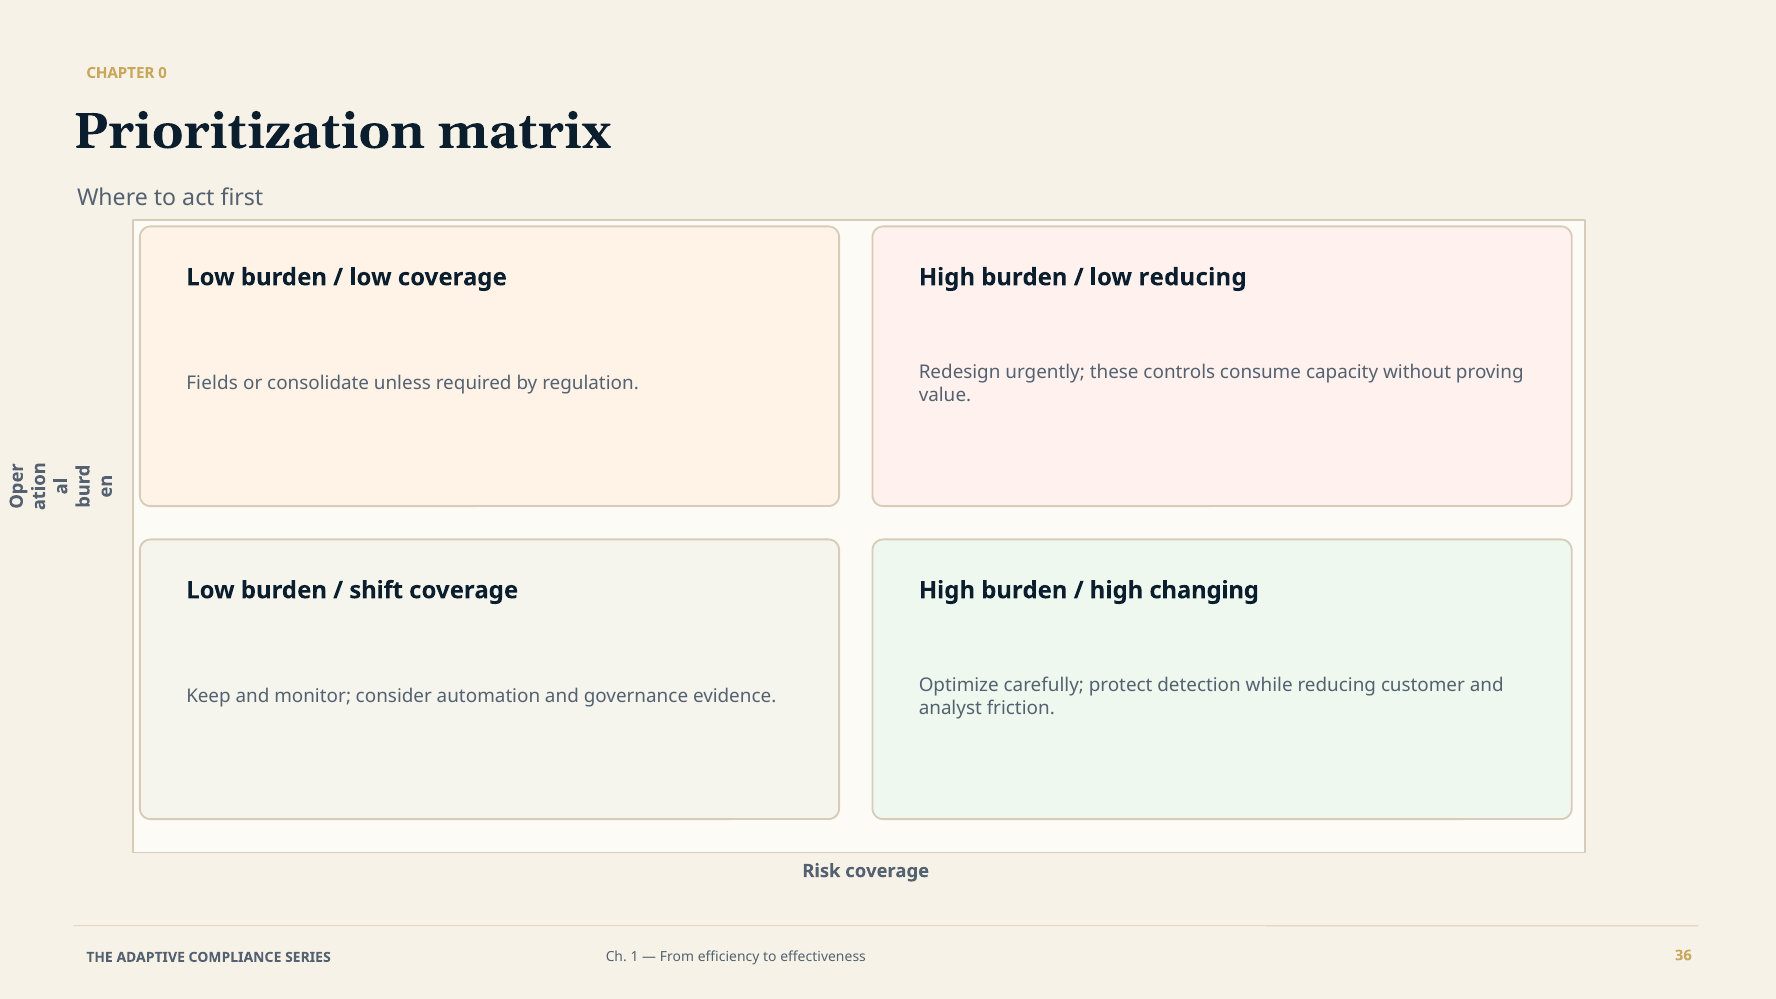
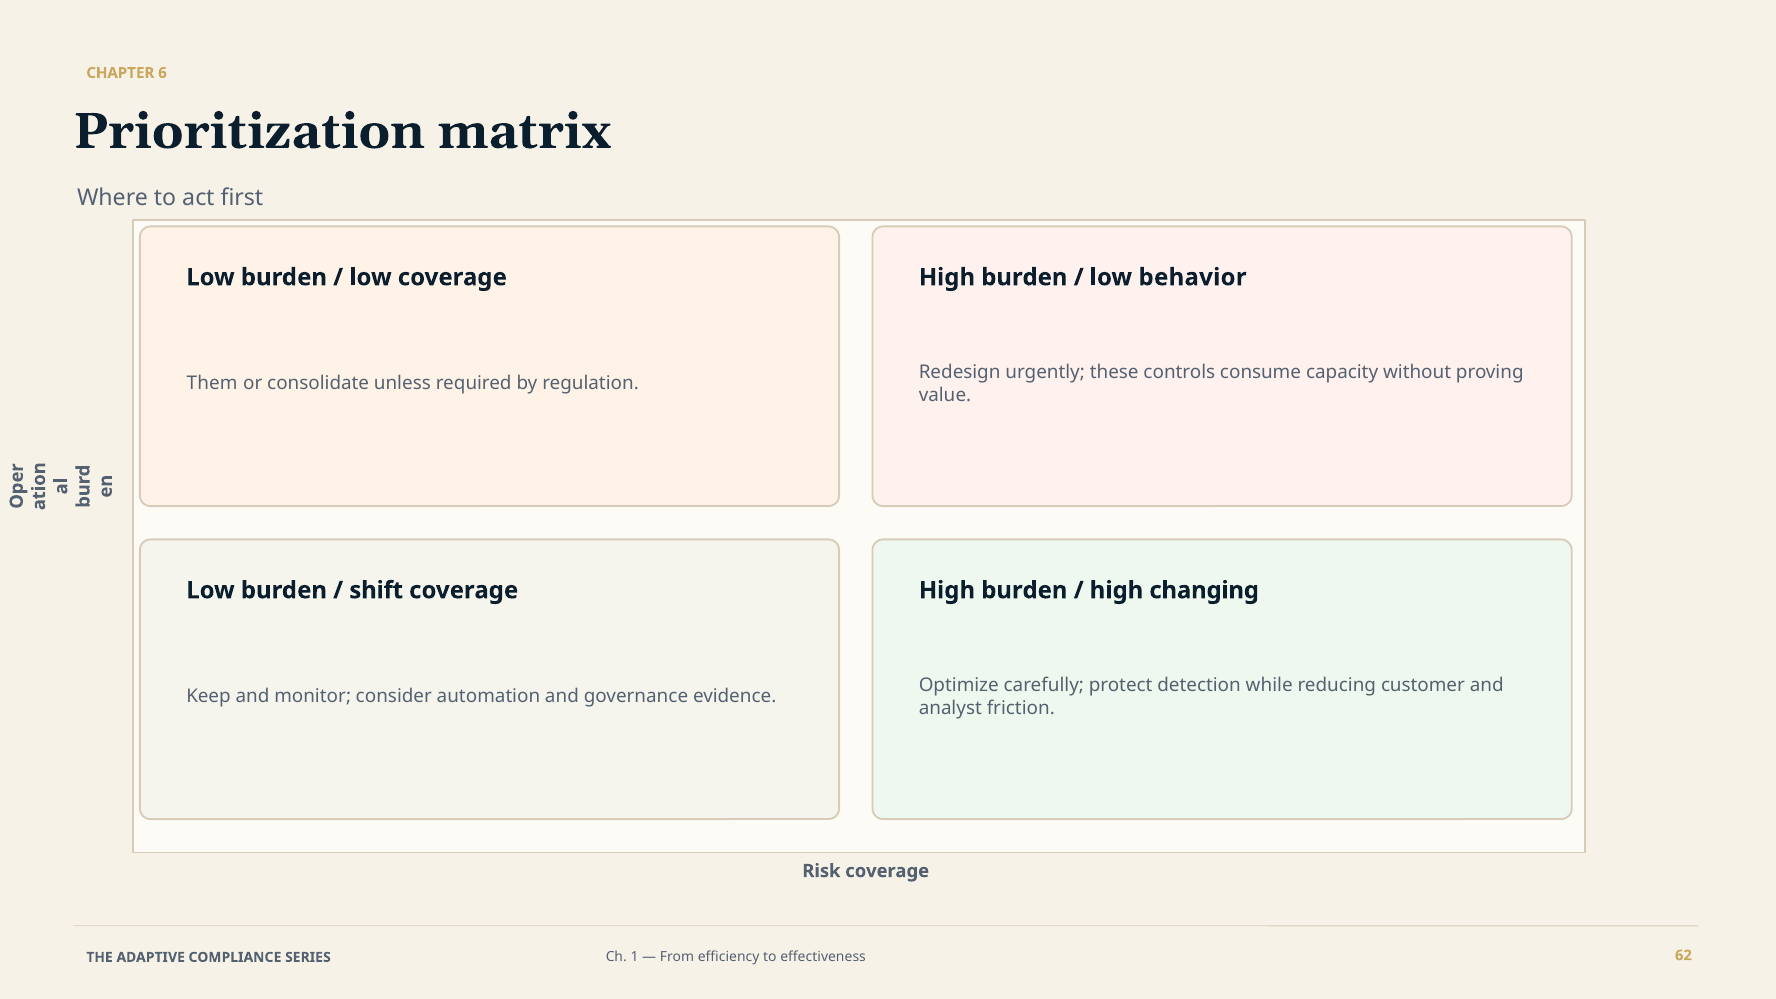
0: 0 -> 6
low reducing: reducing -> behavior
Fields: Fields -> Them
36: 36 -> 62
